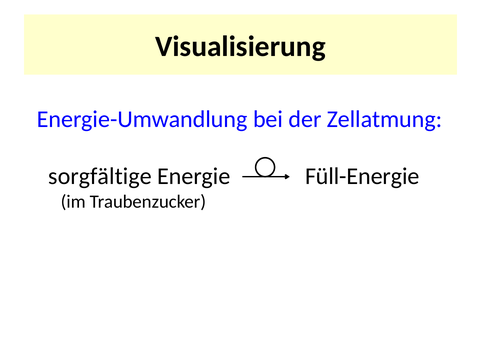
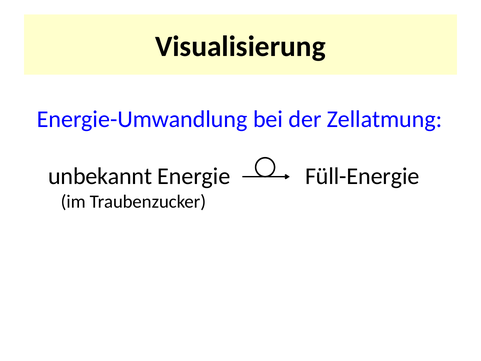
sorgfältige: sorgfältige -> unbekannt
